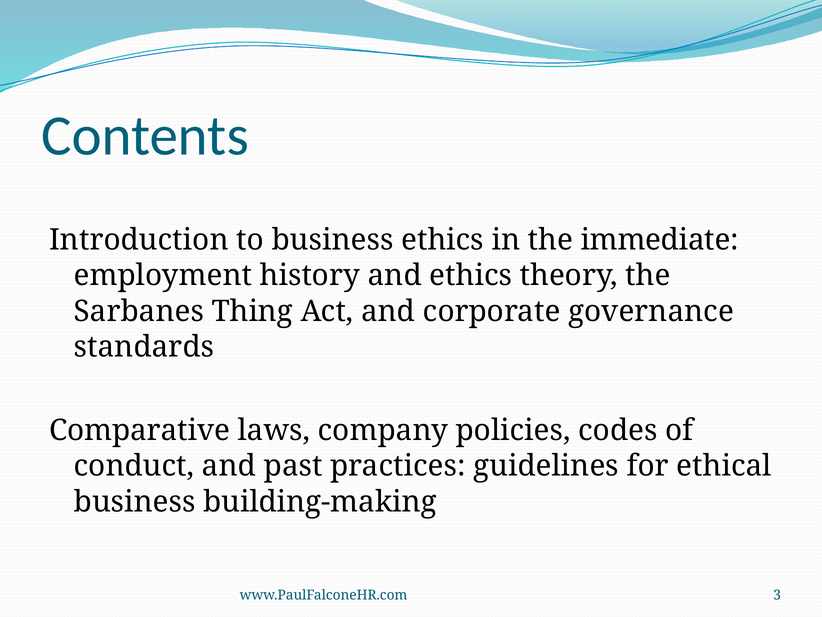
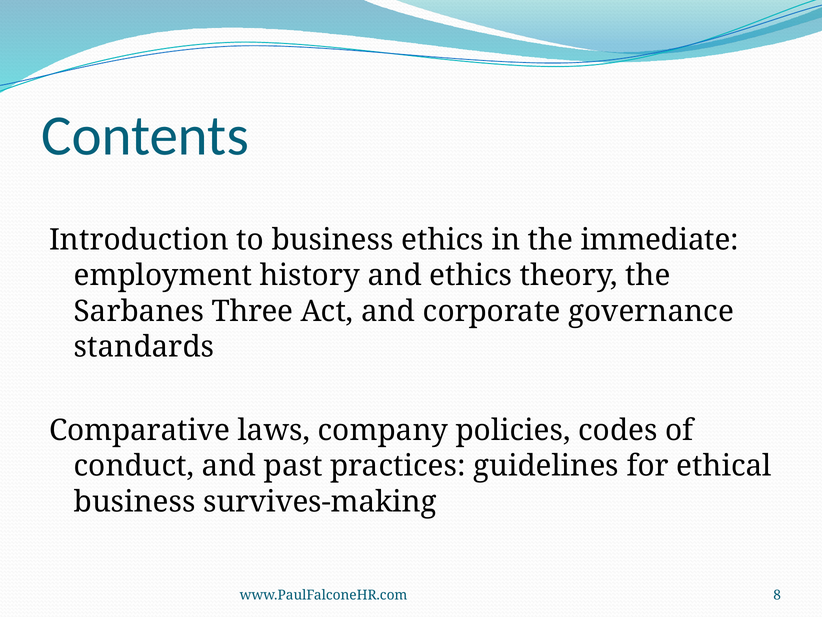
Thing: Thing -> Three
building-making: building-making -> survives-making
3: 3 -> 8
